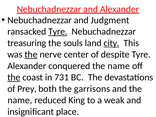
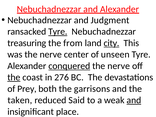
souls: souls -> from
the at (31, 54) underline: present -> none
despite: despite -> unseen
conquered underline: none -> present
name at (119, 66): name -> nerve
731: 731 -> 276
name at (20, 100): name -> taken
King: King -> Said
and at (134, 100) underline: none -> present
